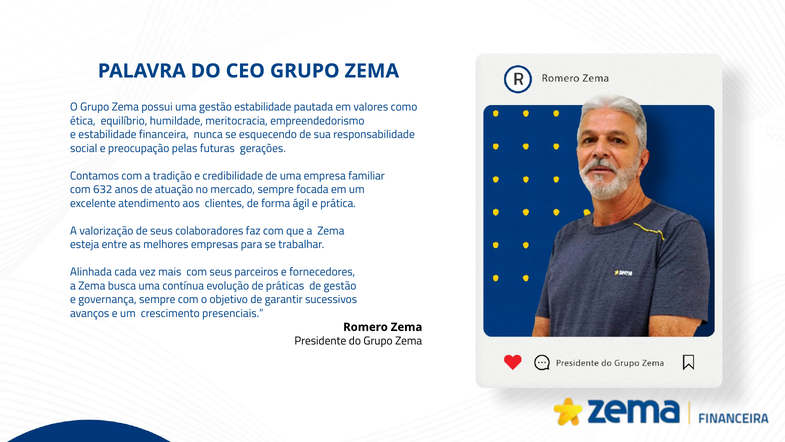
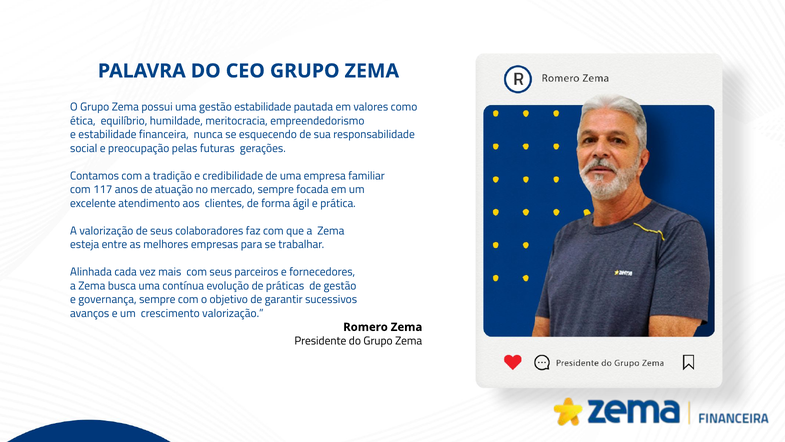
632: 632 -> 117
crescimento presenciais: presenciais -> valorização
